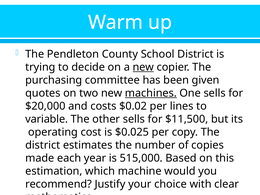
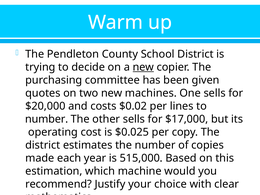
machines underline: present -> none
variable at (47, 119): variable -> number
$11,500: $11,500 -> $17,000
